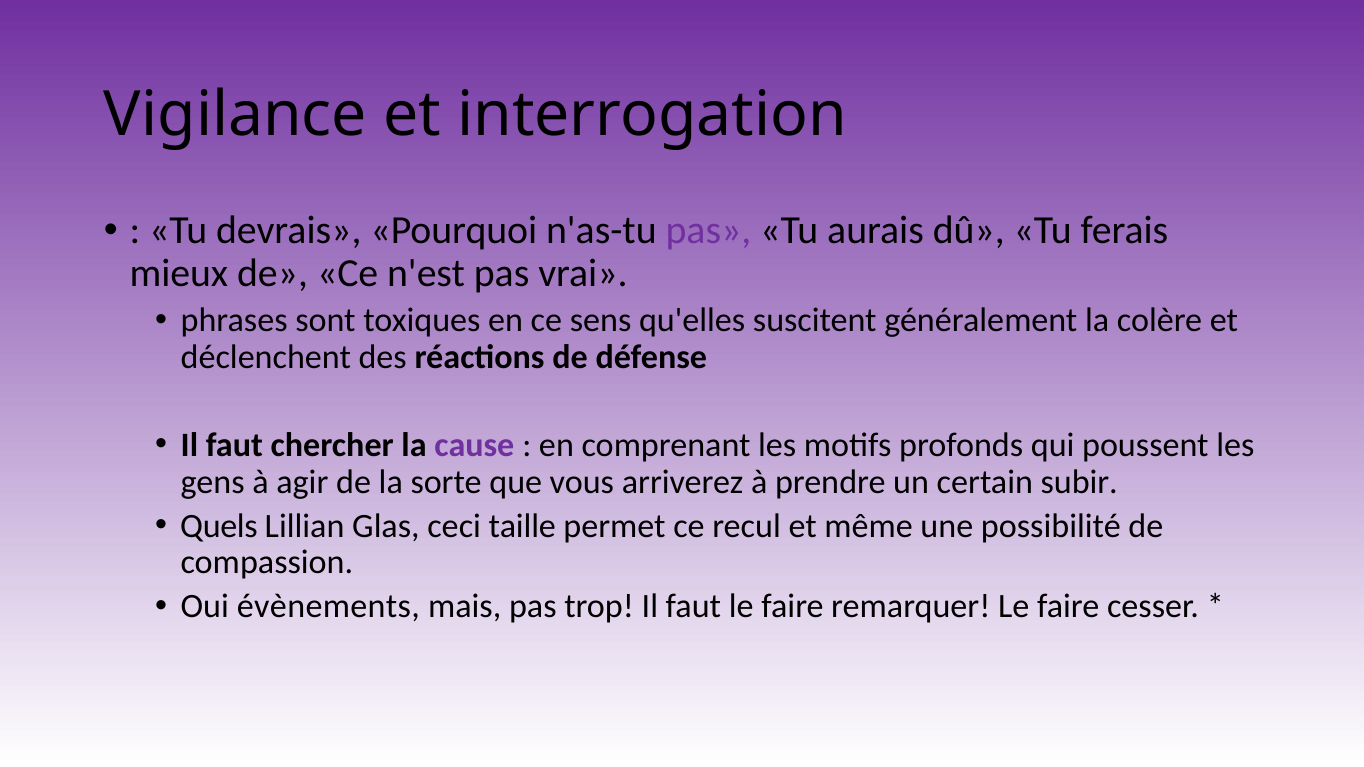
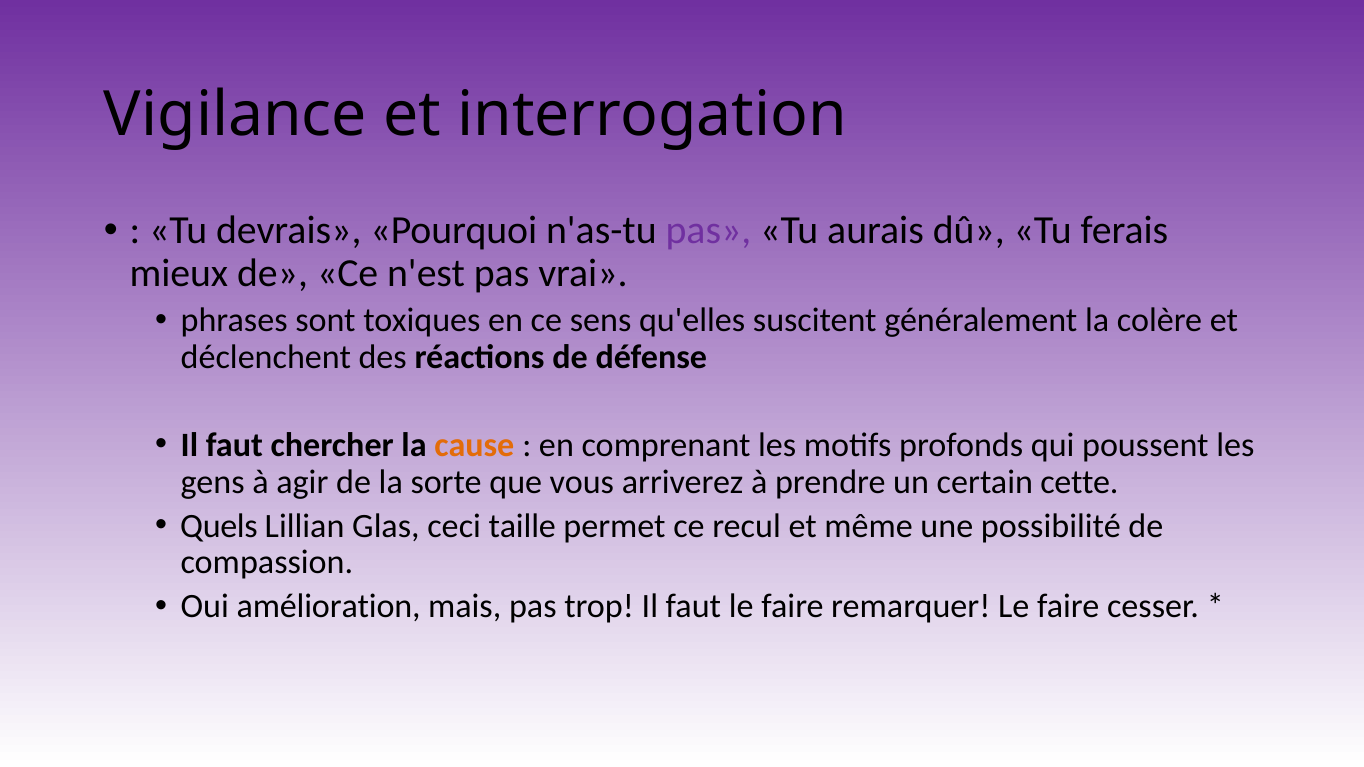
cause colour: purple -> orange
subir: subir -> cette
évènements: évènements -> amélioration
